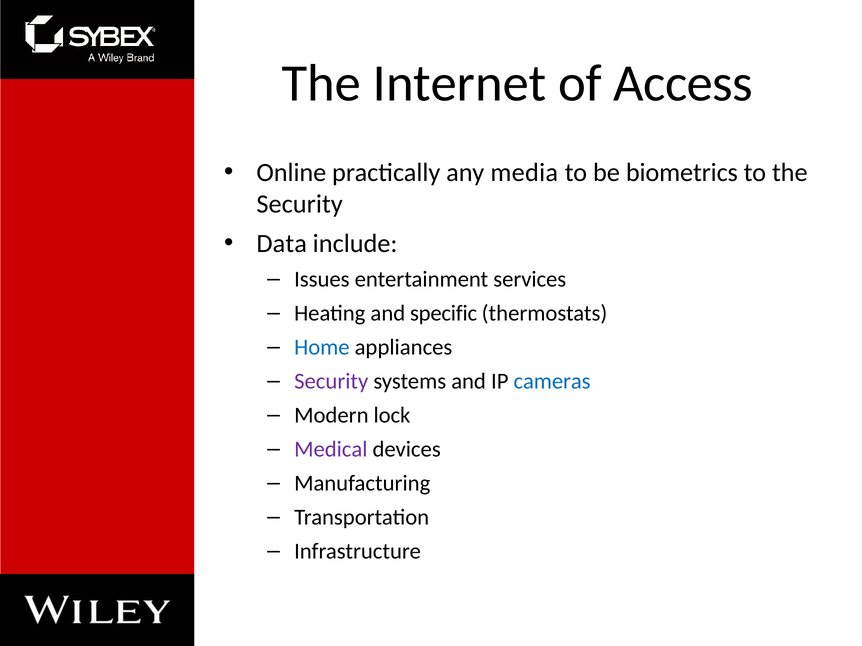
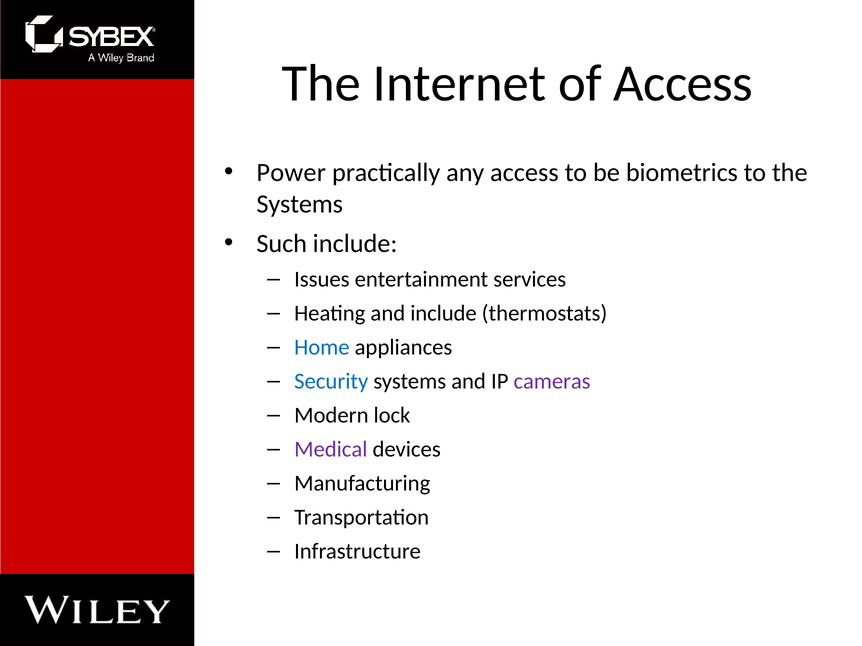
Online: Online -> Power
any media: media -> access
Security at (300, 204): Security -> Systems
Data: Data -> Such
and specific: specific -> include
Security at (331, 382) colour: purple -> blue
cameras colour: blue -> purple
